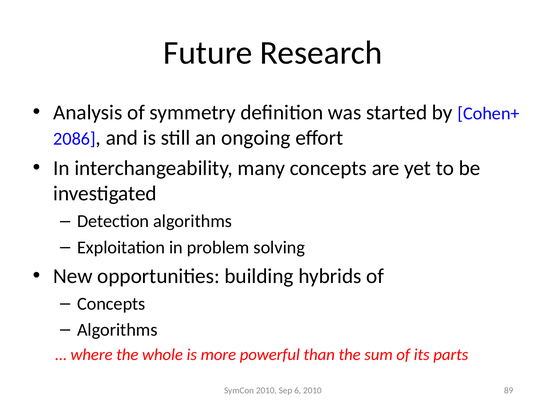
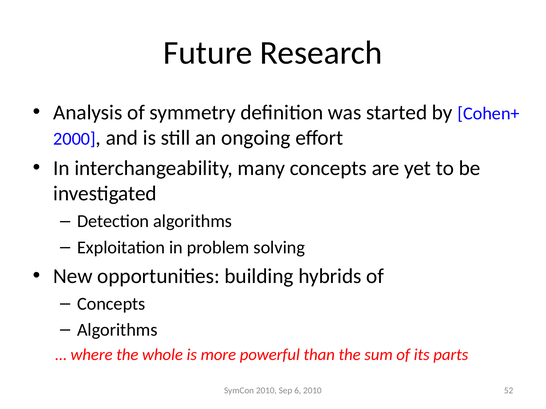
2086: 2086 -> 2000
89: 89 -> 52
